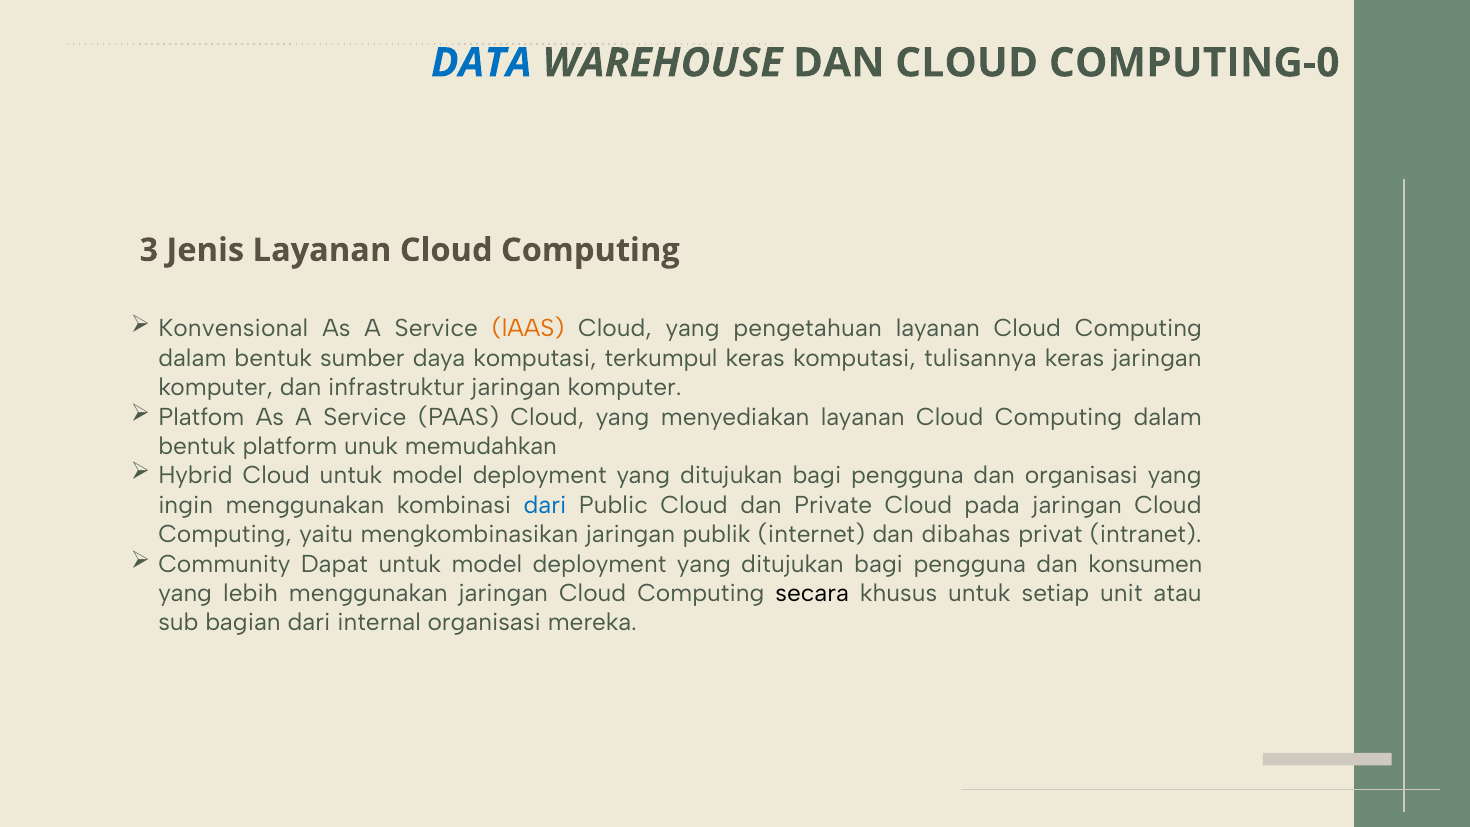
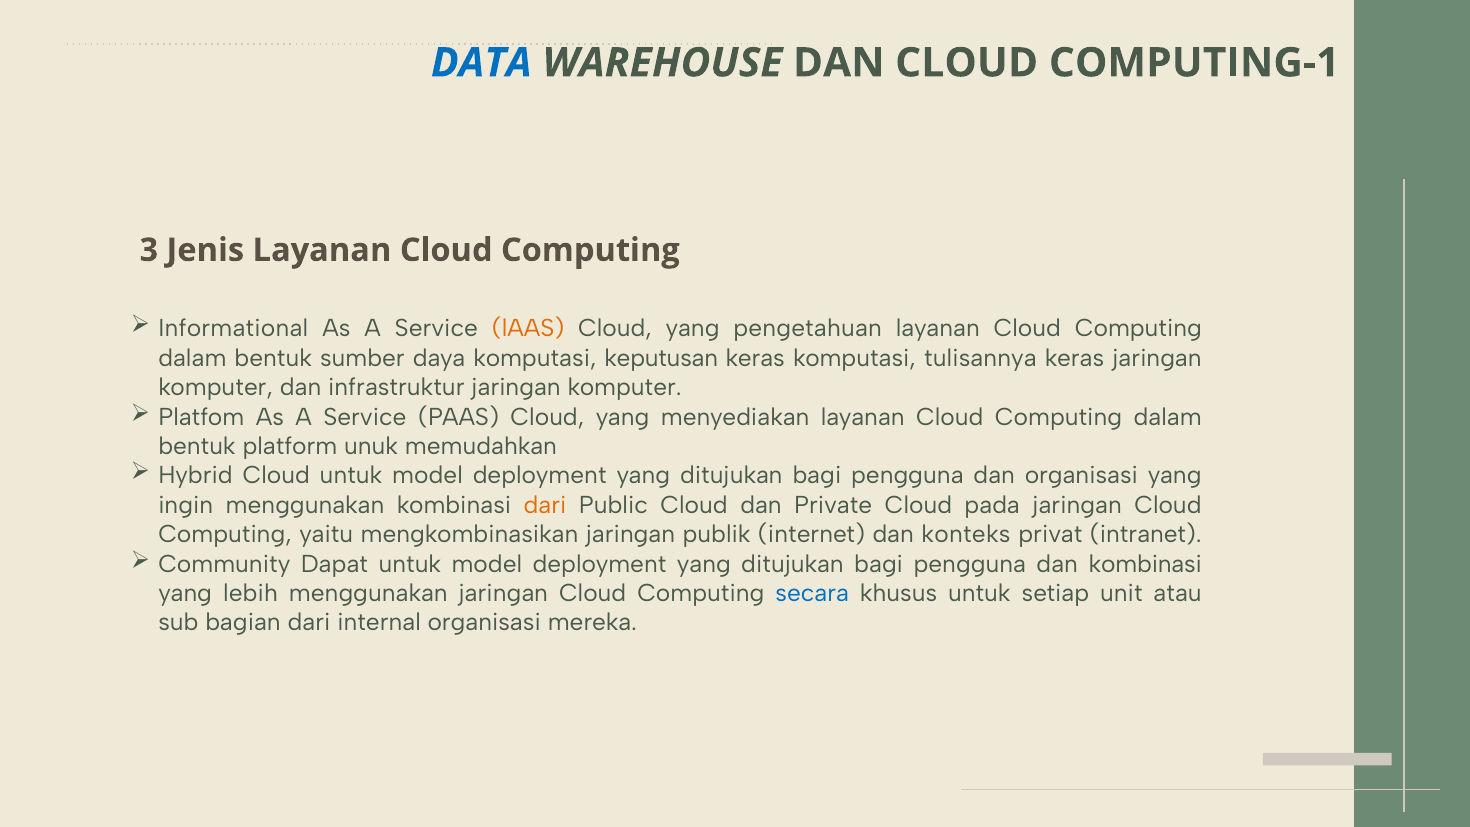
COMPUTING-0: COMPUTING-0 -> COMPUTING-1
Konvensional: Konvensional -> Informational
terkumpul: terkumpul -> keputusan
dari at (545, 505) colour: blue -> orange
dibahas: dibahas -> konteks
dan konsumen: konsumen -> kombinasi
secara colour: black -> blue
